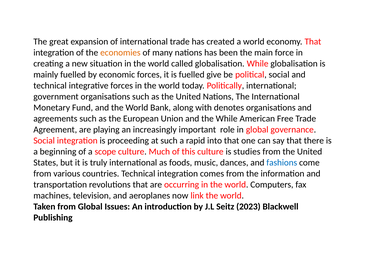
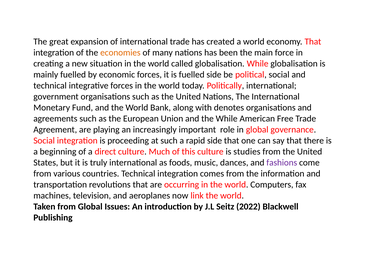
fuelled give: give -> side
rapid into: into -> side
scope: scope -> direct
fashions colour: blue -> purple
2023: 2023 -> 2022
